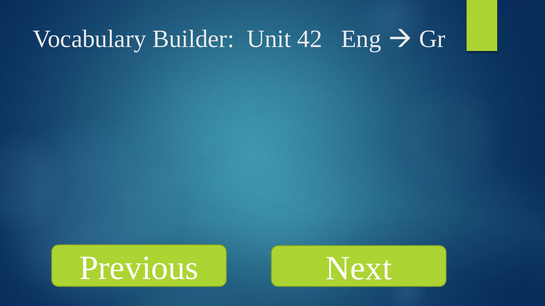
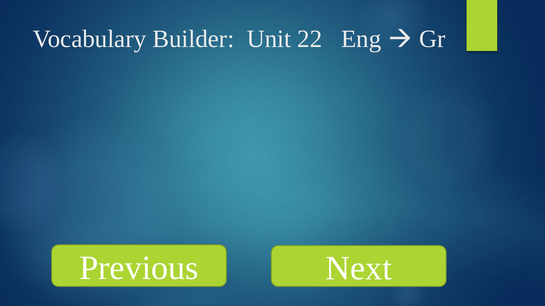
42: 42 -> 22
